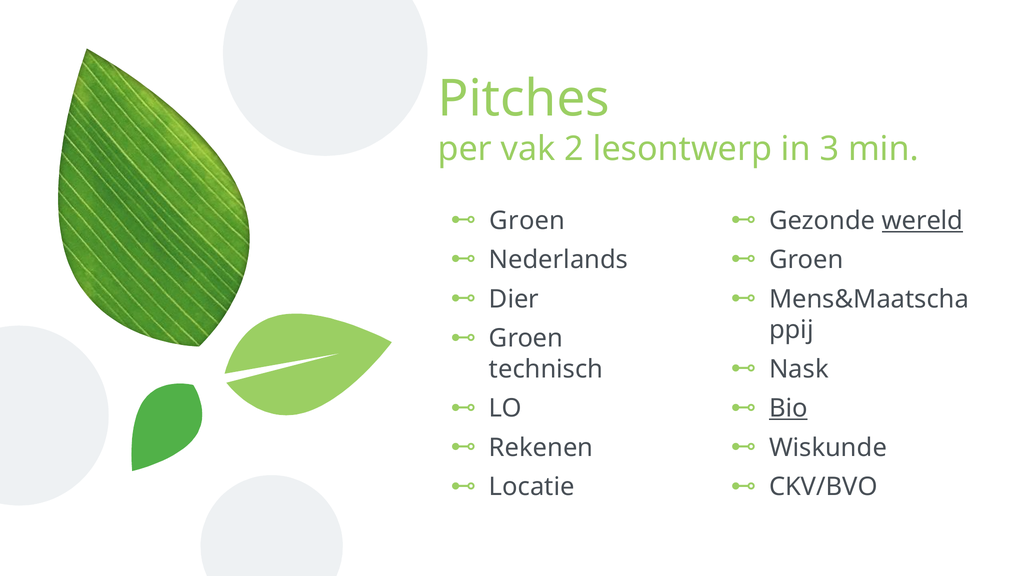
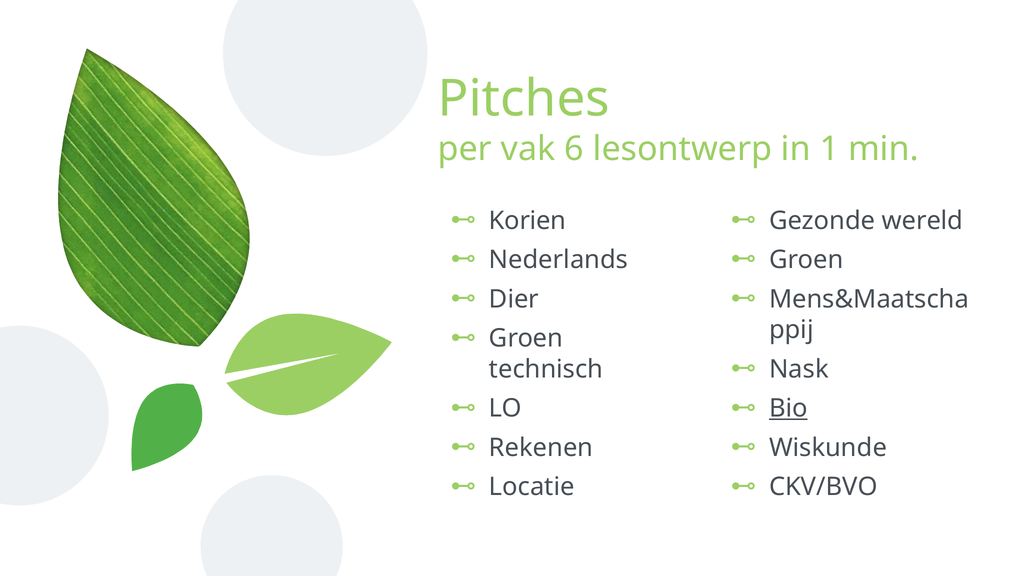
2: 2 -> 6
3: 3 -> 1
Groen at (527, 220): Groen -> Korien
wereld underline: present -> none
